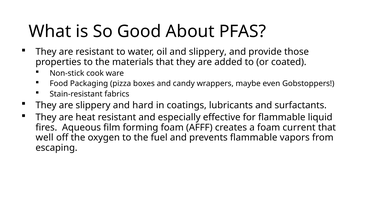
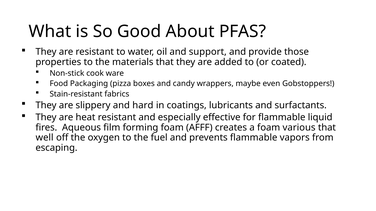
and slippery: slippery -> support
current: current -> various
